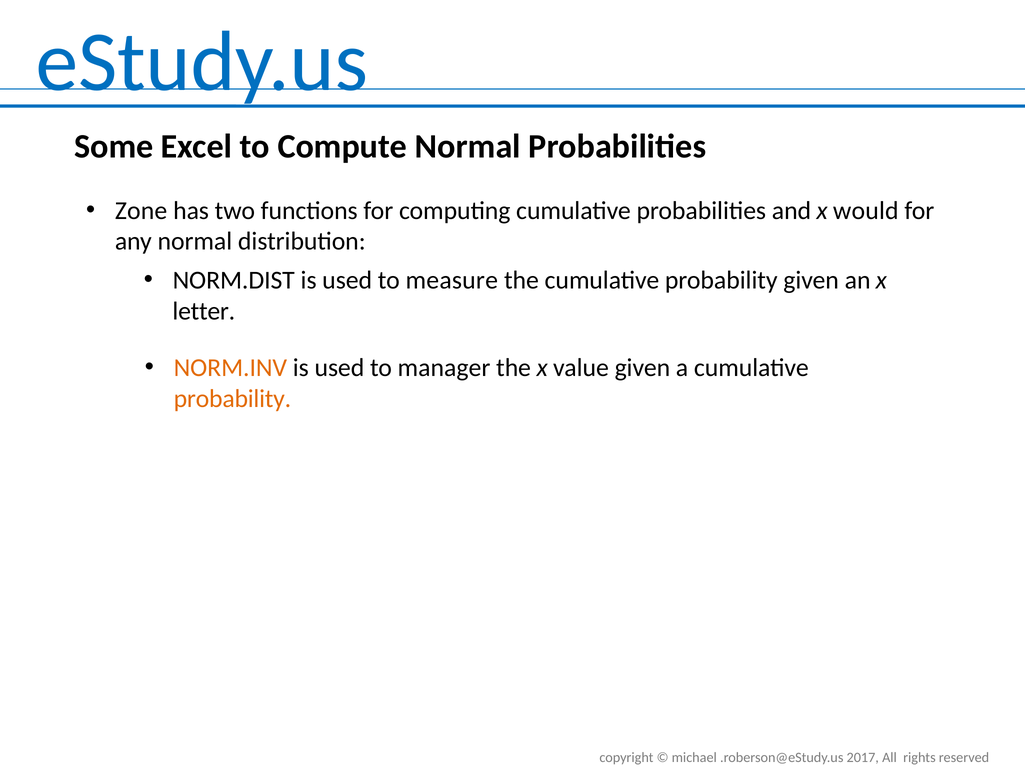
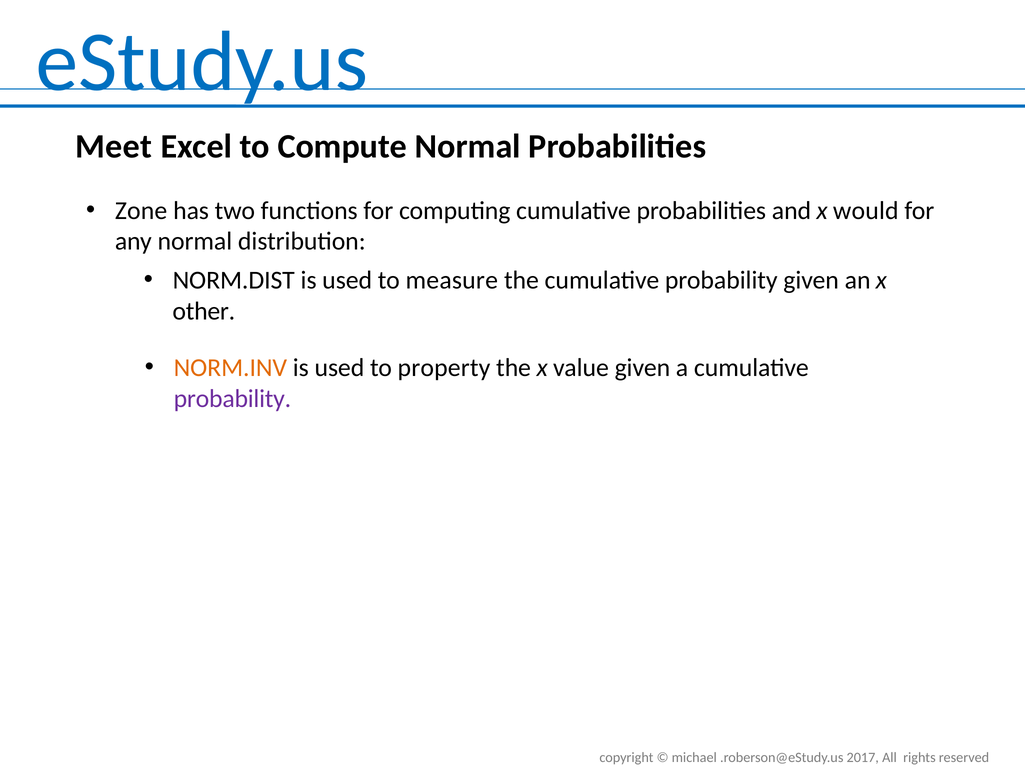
Some: Some -> Meet
letter: letter -> other
manager: manager -> property
probability at (232, 398) colour: orange -> purple
